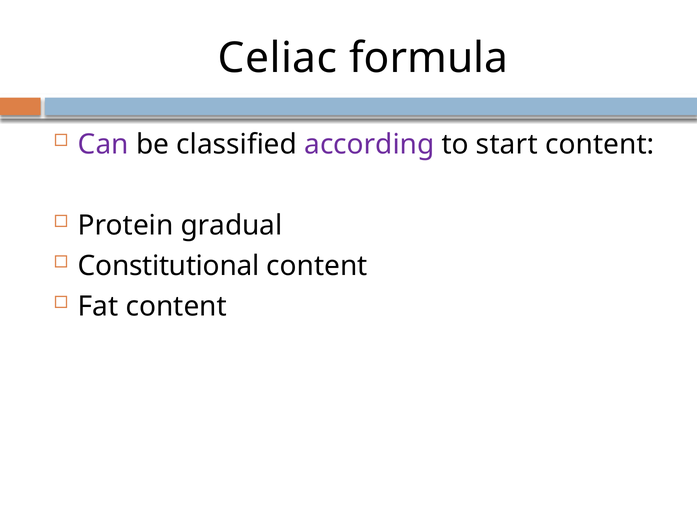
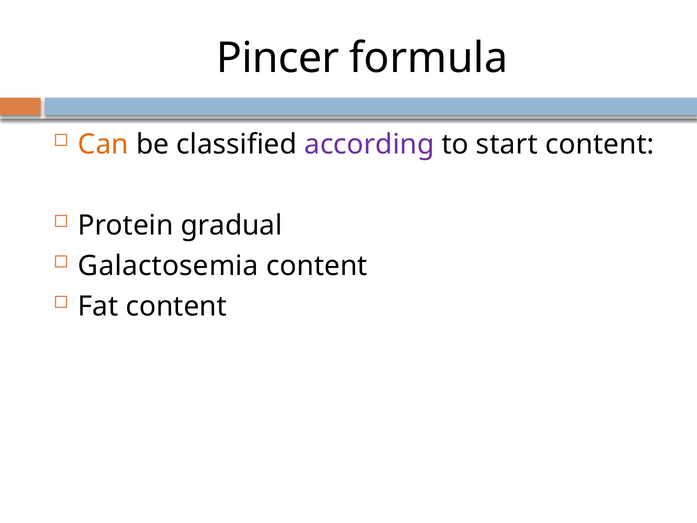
Celiac: Celiac -> Pincer
Can colour: purple -> orange
Constitutional: Constitutional -> Galactosemia
